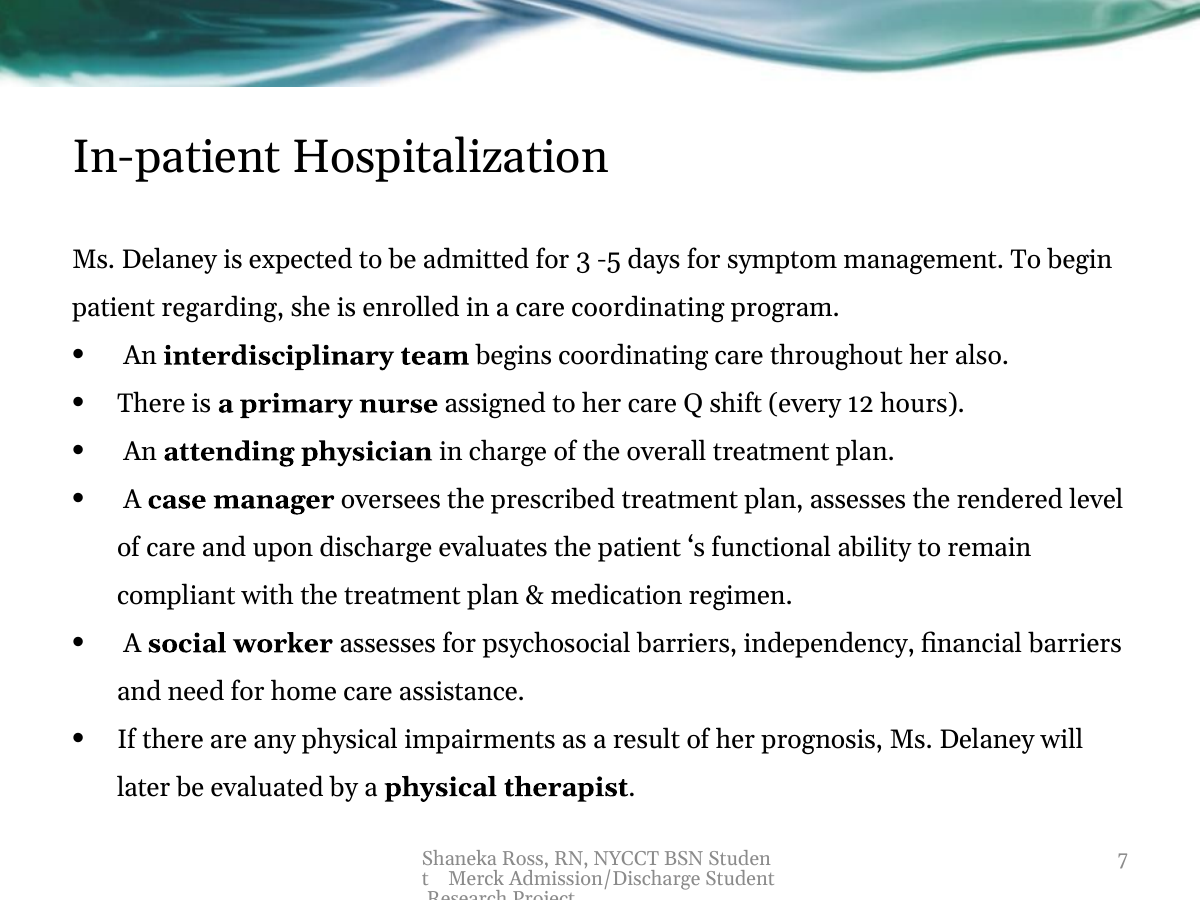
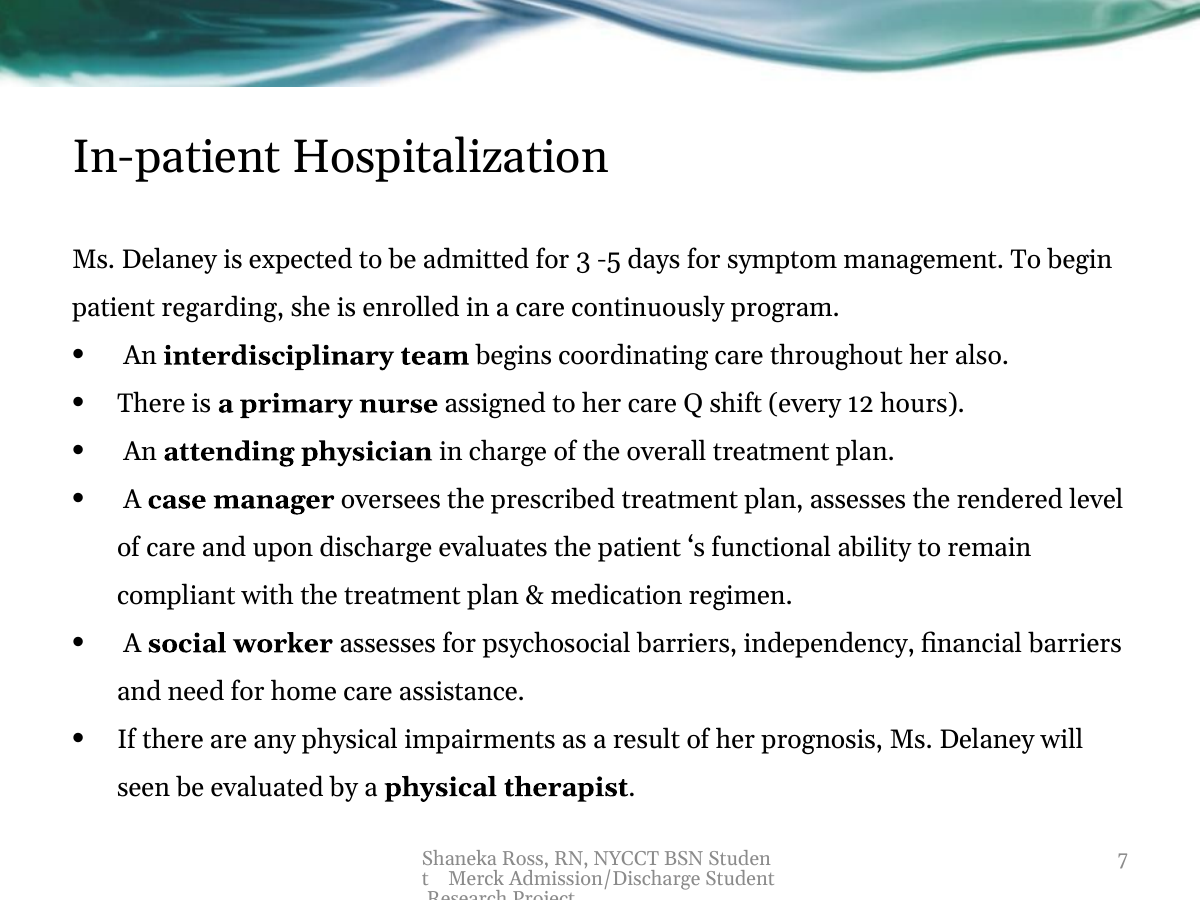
care coordinating: coordinating -> continuously
later: later -> seen
